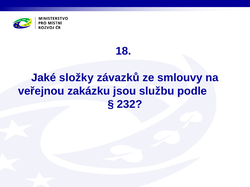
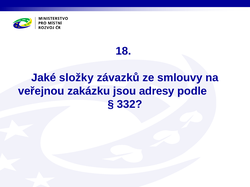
službu: službu -> adresy
232: 232 -> 332
